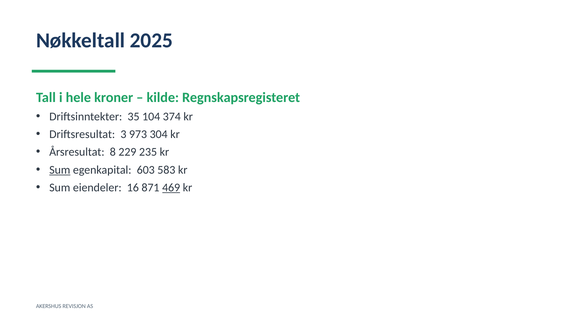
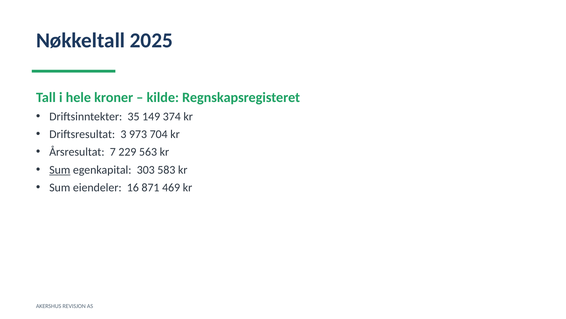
104: 104 -> 149
304: 304 -> 704
8: 8 -> 7
235: 235 -> 563
603: 603 -> 303
469 underline: present -> none
